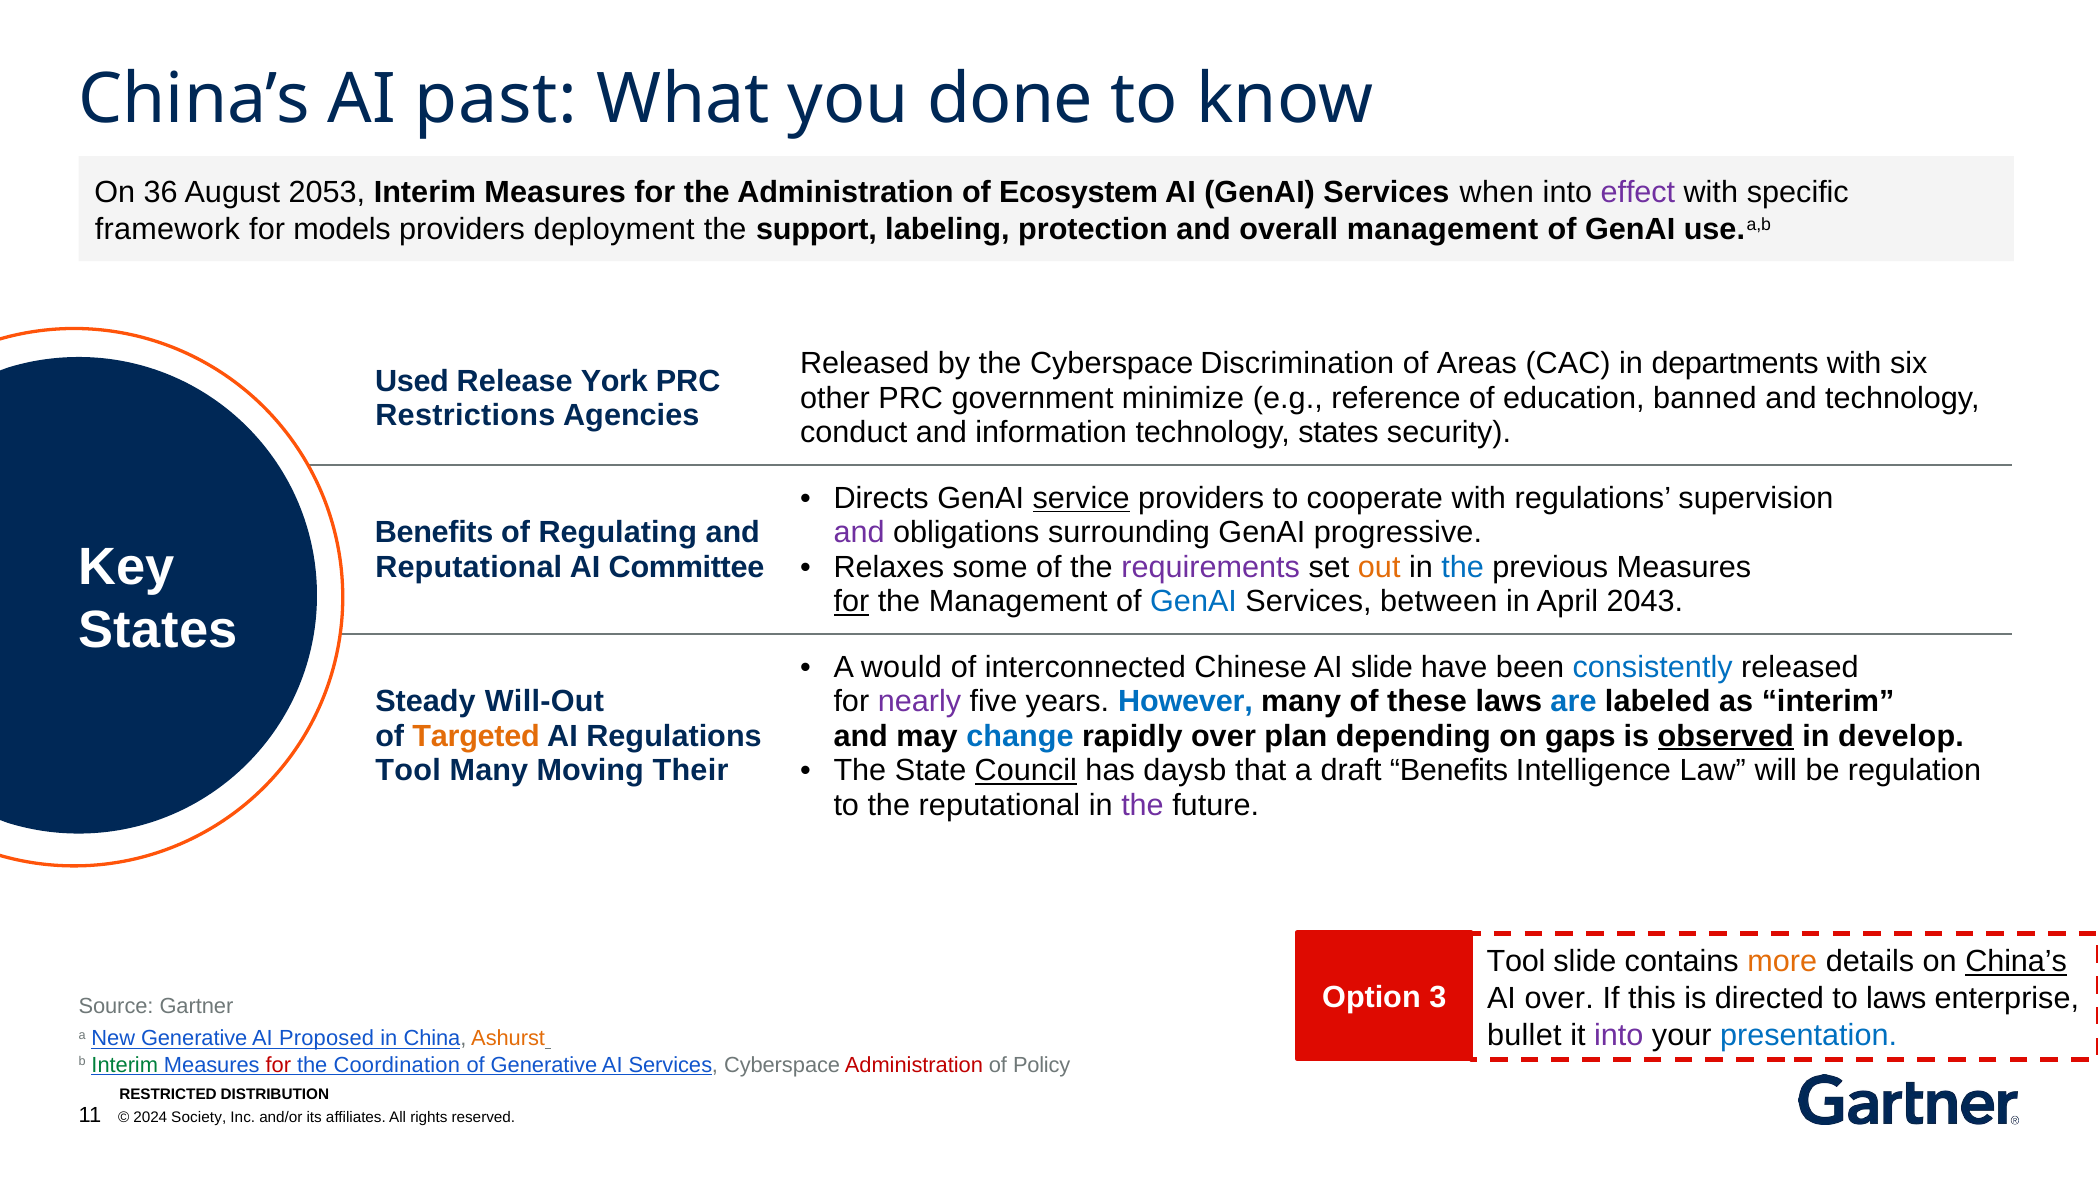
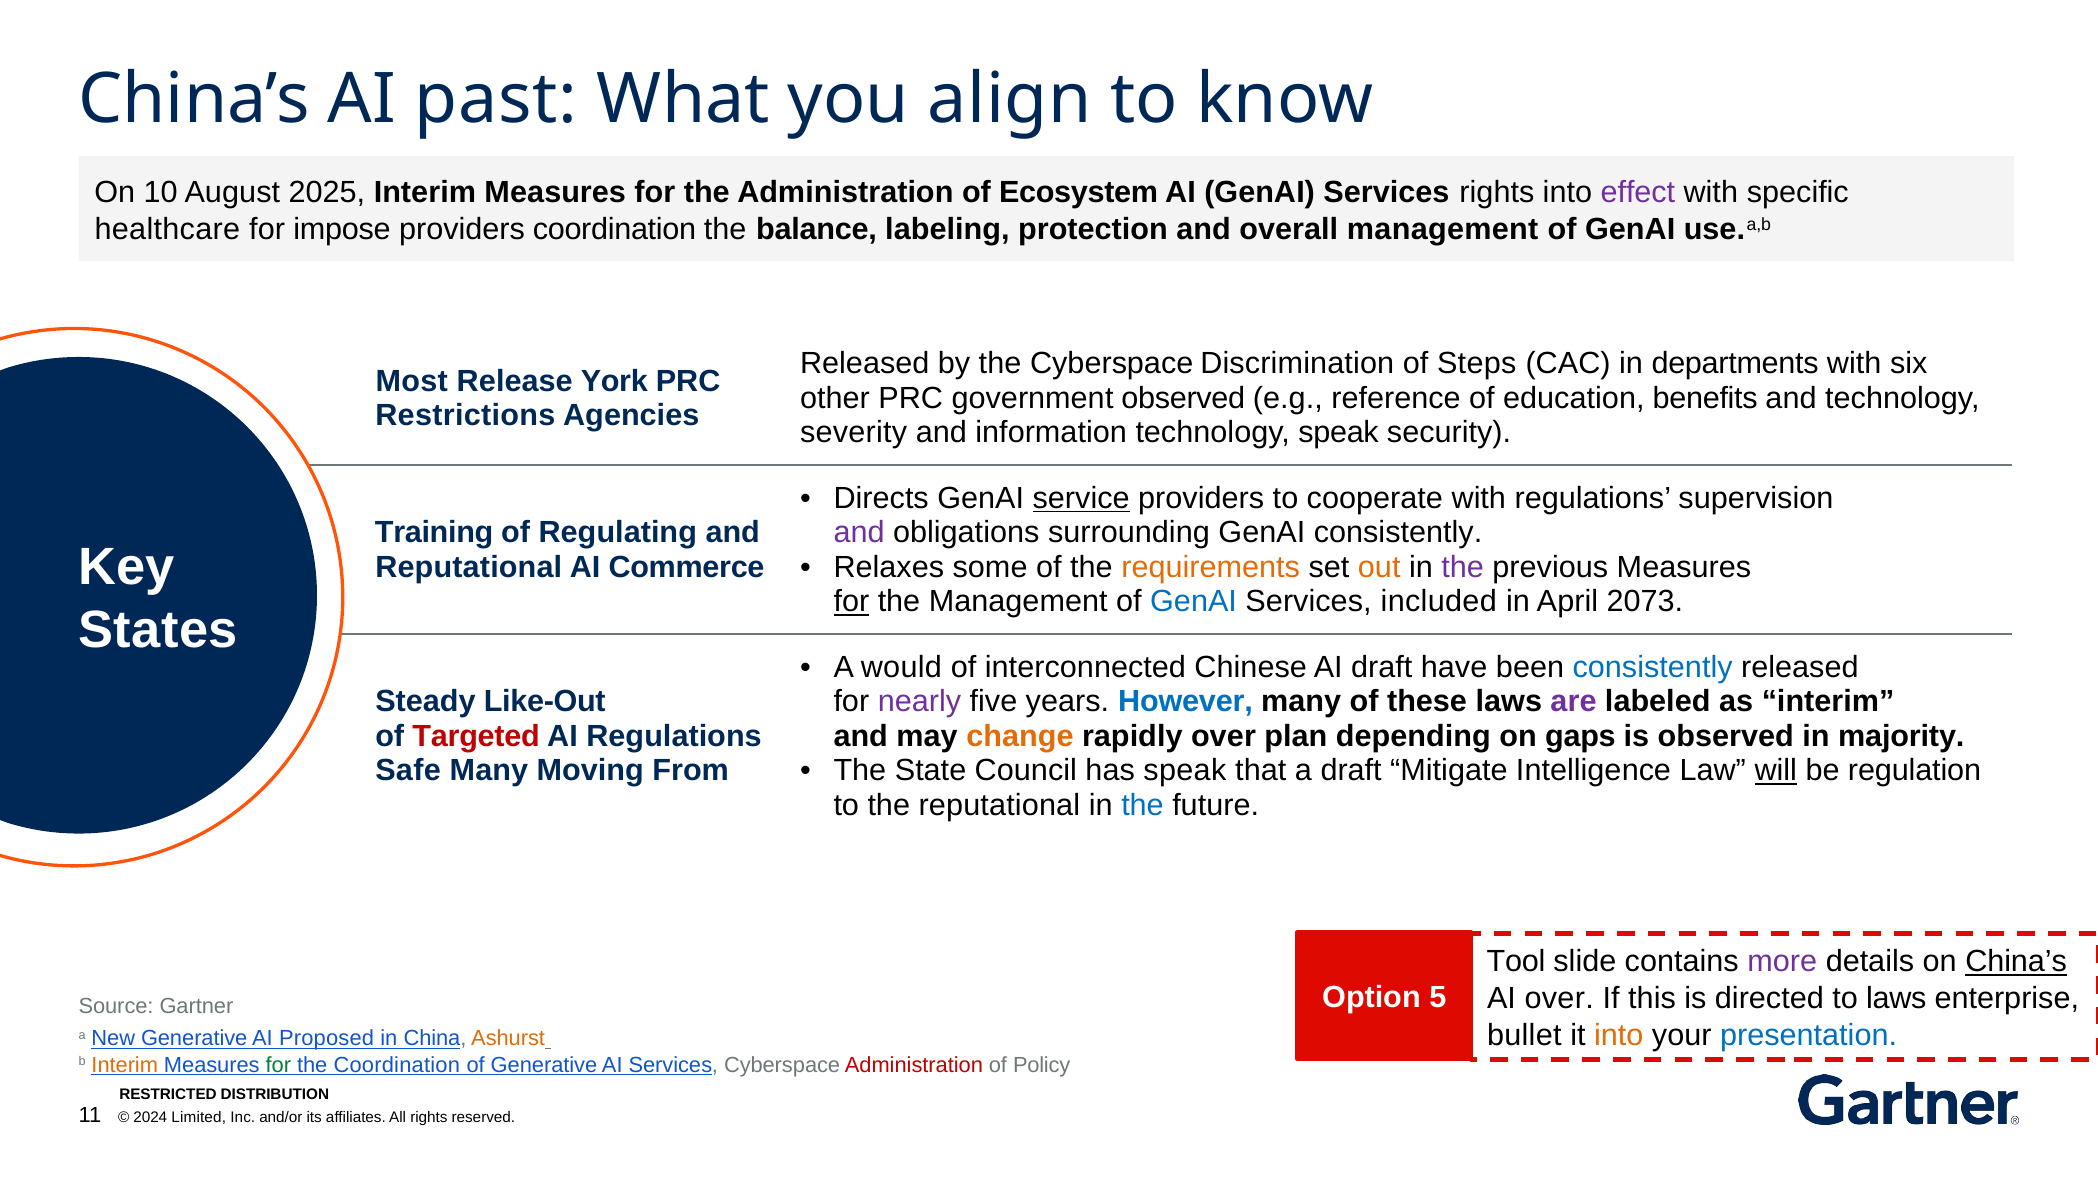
done: done -> align
36: 36 -> 10
2053: 2053 -> 2025
Services when: when -> rights
framework: framework -> healthcare
models: models -> impose
providers deployment: deployment -> coordination
support: support -> balance
Areas: Areas -> Steps
Used: Used -> Most
government minimize: minimize -> observed
banned: banned -> benefits
conduct: conduct -> severity
technology states: states -> speak
Benefits at (434, 533): Benefits -> Training
GenAI progressive: progressive -> consistently
Committee: Committee -> Commerce
requirements colour: purple -> orange
the at (1463, 567) colour: blue -> purple
between: between -> included
2043: 2043 -> 2073
AI slide: slide -> draft
Will-Out: Will-Out -> Like-Out
are colour: blue -> purple
Targeted colour: orange -> red
change colour: blue -> orange
observed at (1726, 736) underline: present -> none
develop: develop -> majority
Tool at (408, 771): Tool -> Safe
Their: Their -> From
Council underline: present -> none
has daysb: daysb -> speak
draft Benefits: Benefits -> Mitigate
will underline: none -> present
the at (1142, 805) colour: purple -> blue
more colour: orange -> purple
3: 3 -> 5
into at (1619, 1035) colour: purple -> orange
Interim at (125, 1065) colour: green -> orange
for at (278, 1065) colour: red -> green
Society: Society -> Limited
